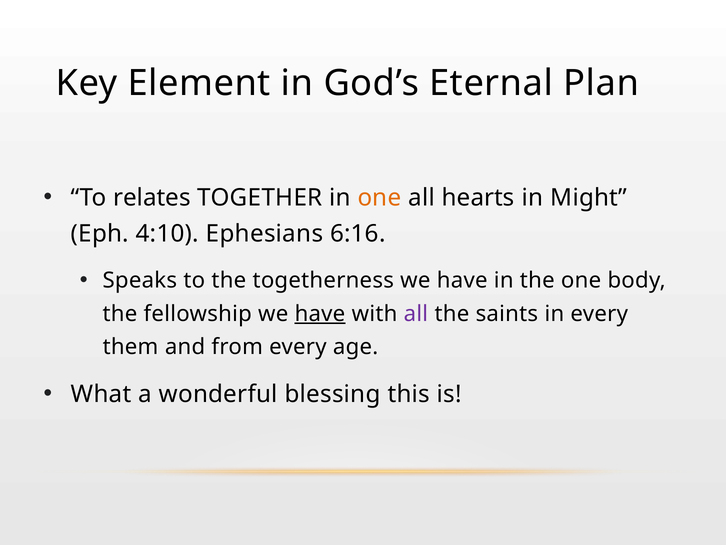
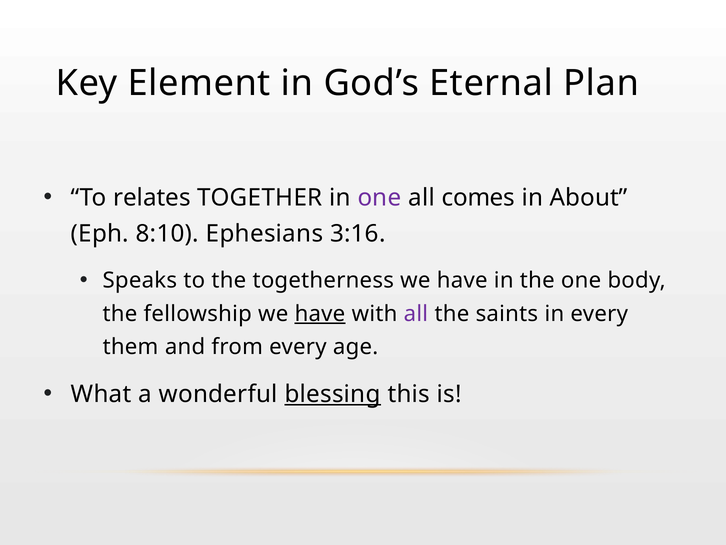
one at (379, 197) colour: orange -> purple
hearts: hearts -> comes
Might: Might -> About
4:10: 4:10 -> 8:10
6:16: 6:16 -> 3:16
blessing underline: none -> present
